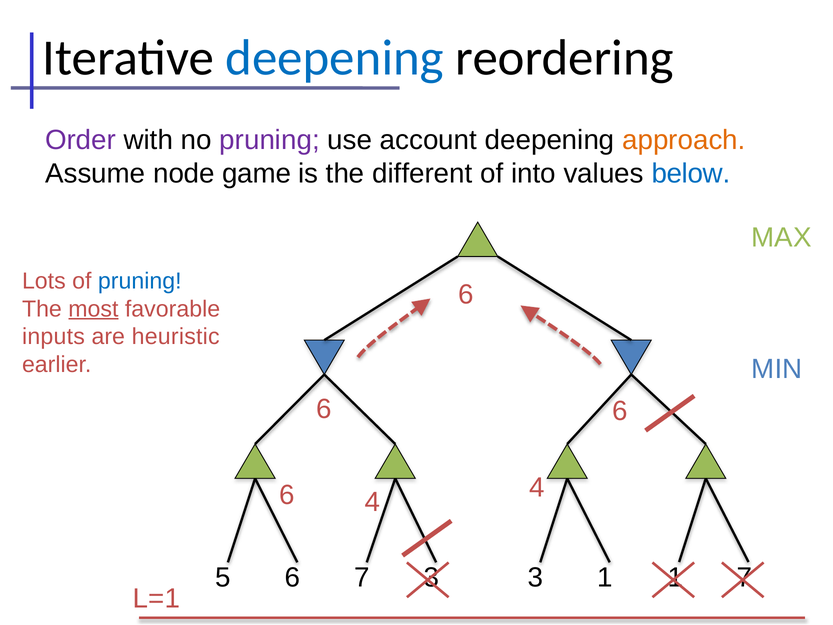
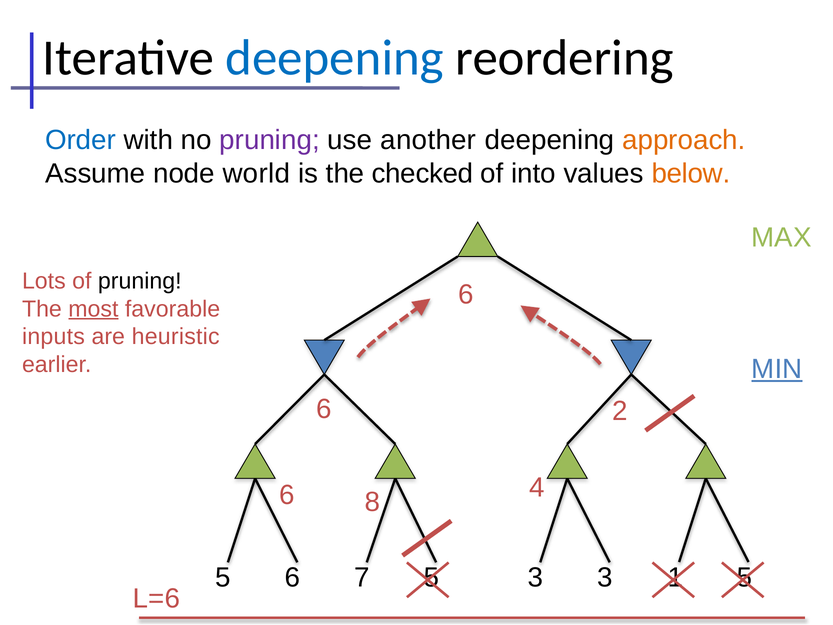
Order colour: purple -> blue
account: account -> another
game: game -> world
different: different -> checked
below colour: blue -> orange
pruning at (140, 281) colour: blue -> black
MIN underline: none -> present
6 6: 6 -> 2
6 4: 4 -> 8
7 3: 3 -> 5
3 1: 1 -> 3
1 7: 7 -> 5
L=1: L=1 -> L=6
